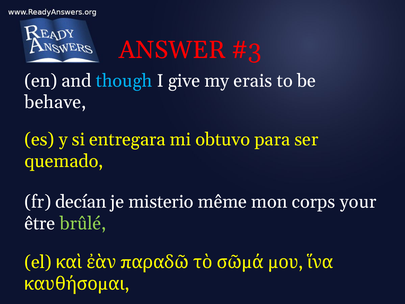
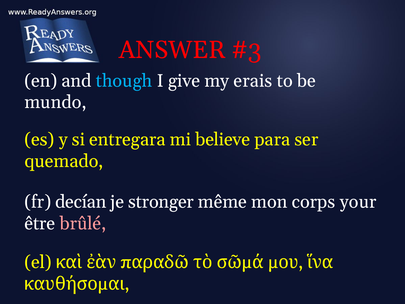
behave: behave -> mundo
obtuvo: obtuvo -> believe
misterio: misterio -> stronger
brûlé colour: light green -> pink
